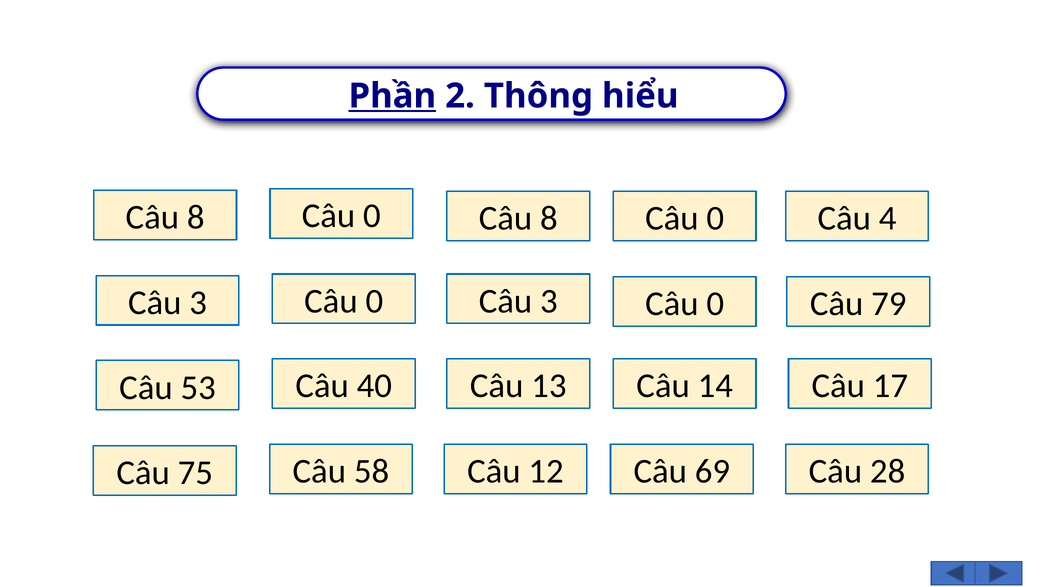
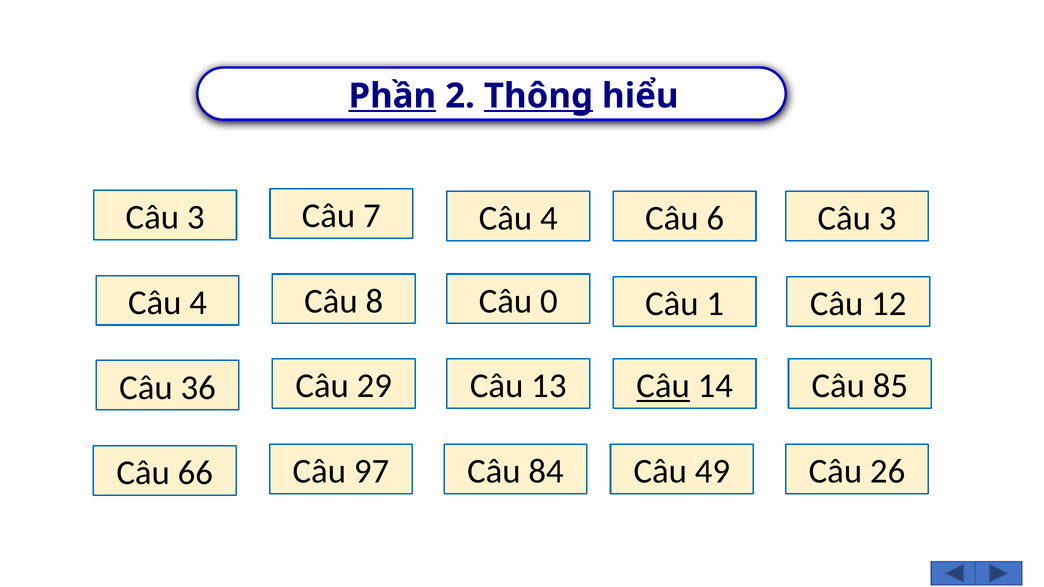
Thông underline: none -> present
0 at (372, 216): 0 -> 7
8 at (196, 218): 8 -> 3
8 at (549, 219): 8 -> 4
0 at (715, 219): 0 -> 6
4 at (888, 219): 4 -> 3
0 at (374, 301): 0 -> 8
3 at (549, 301): 3 -> 0
0 at (715, 304): 0 -> 1
79: 79 -> 12
3 at (198, 303): 3 -> 4
40: 40 -> 29
Câu at (663, 386) underline: none -> present
17: 17 -> 85
53: 53 -> 36
58: 58 -> 97
12: 12 -> 84
69: 69 -> 49
28: 28 -> 26
75: 75 -> 66
